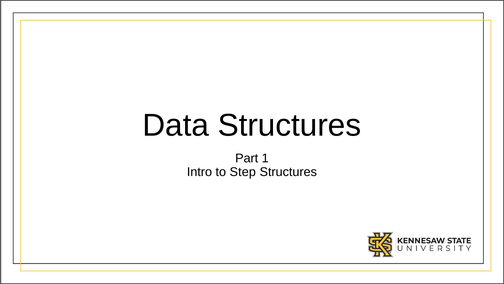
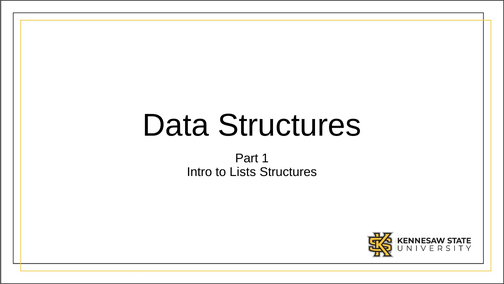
Step: Step -> Lists
